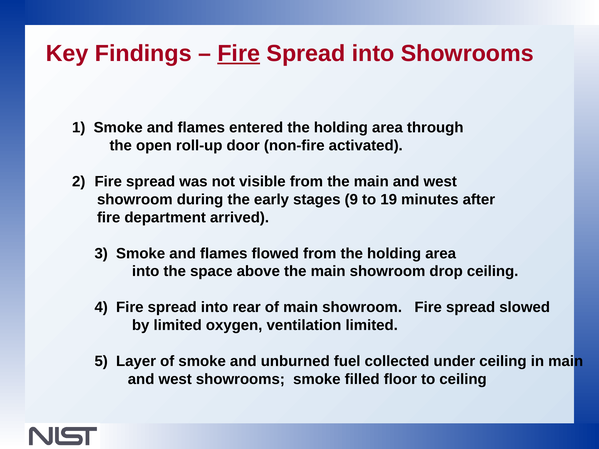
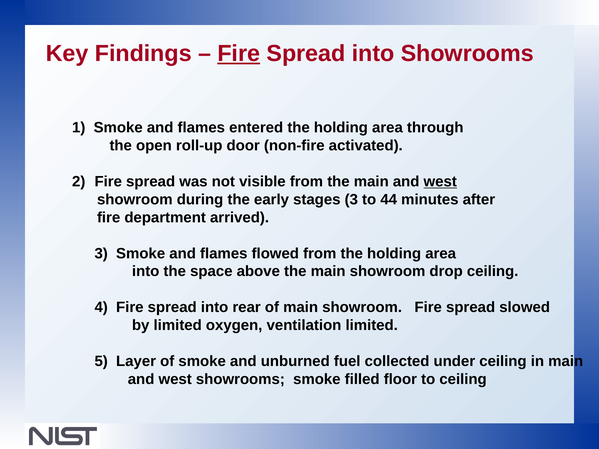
west at (440, 182) underline: none -> present
stages 9: 9 -> 3
19: 19 -> 44
